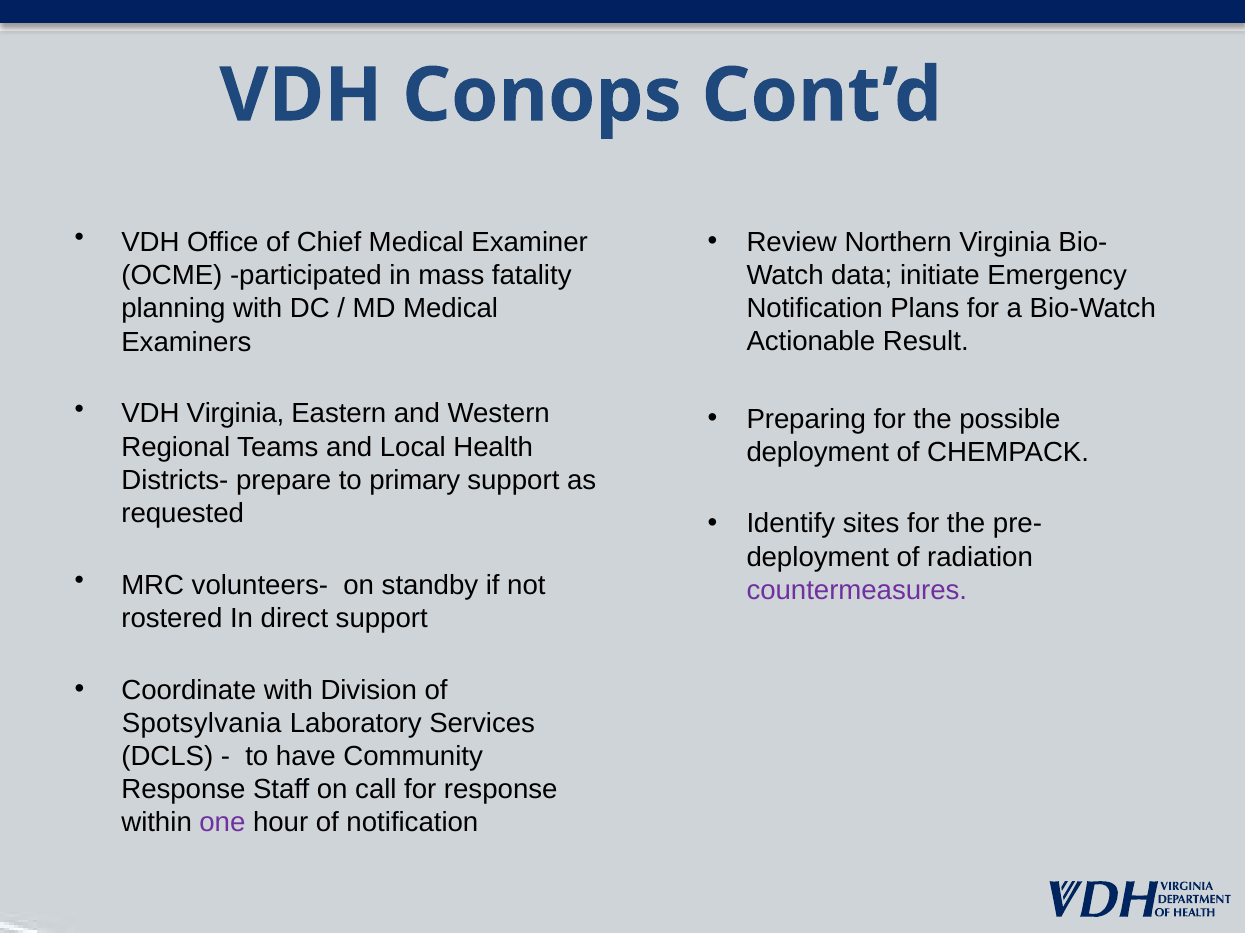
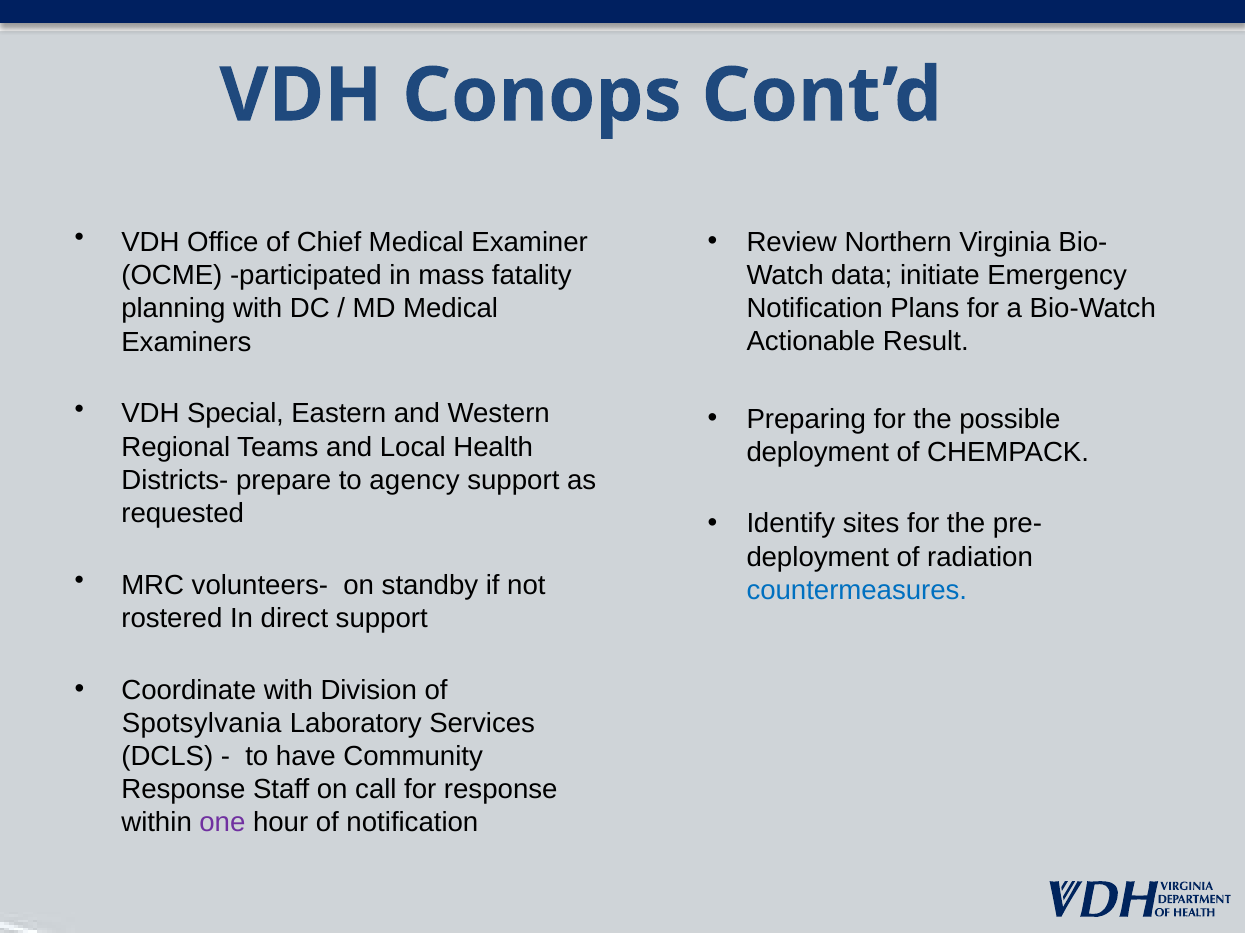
VDH Virginia: Virginia -> Special
primary: primary -> agency
countermeasures colour: purple -> blue
